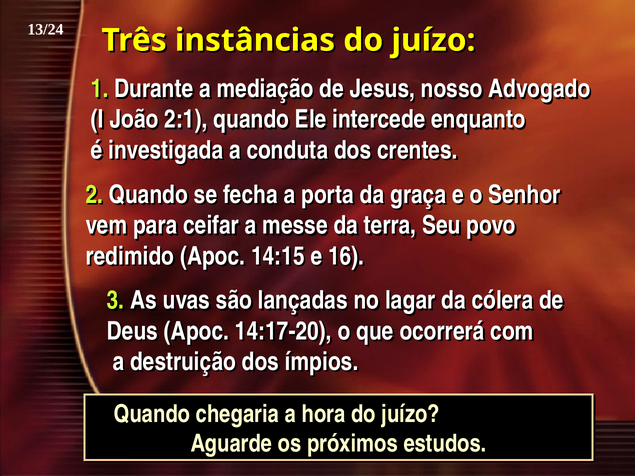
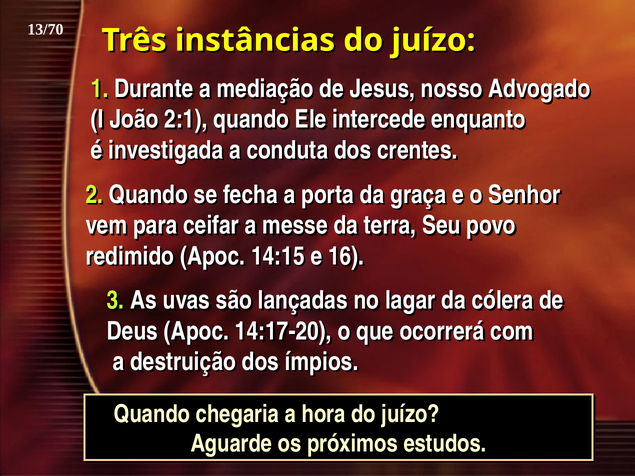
13/24: 13/24 -> 13/70
